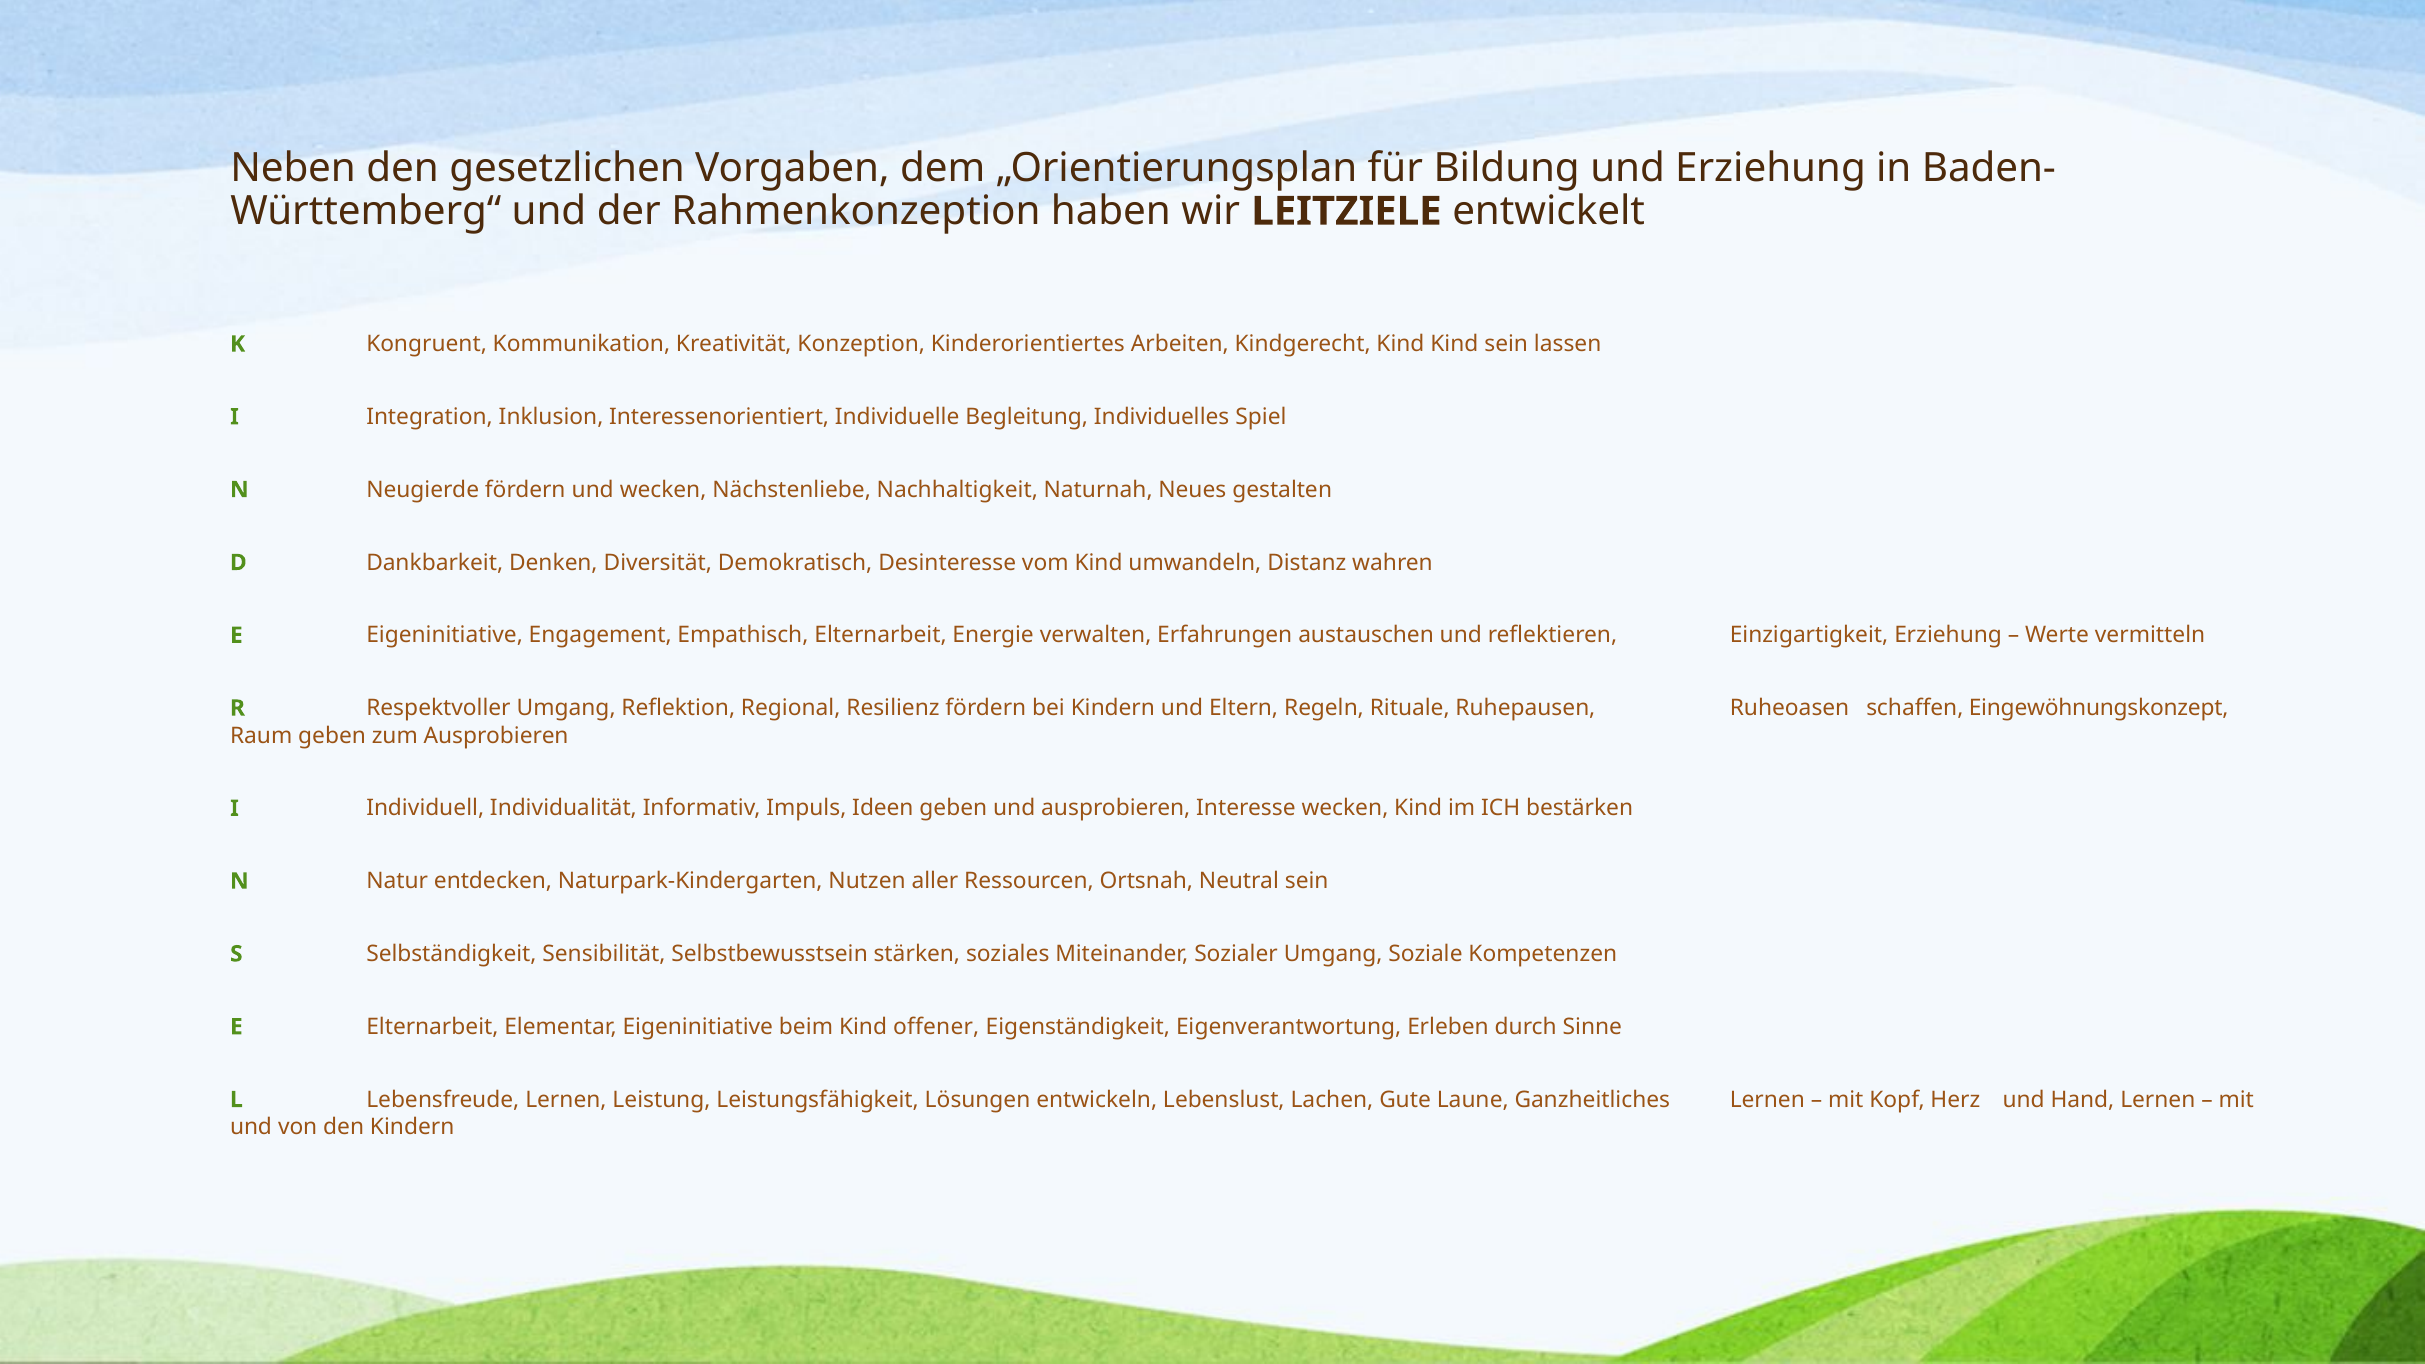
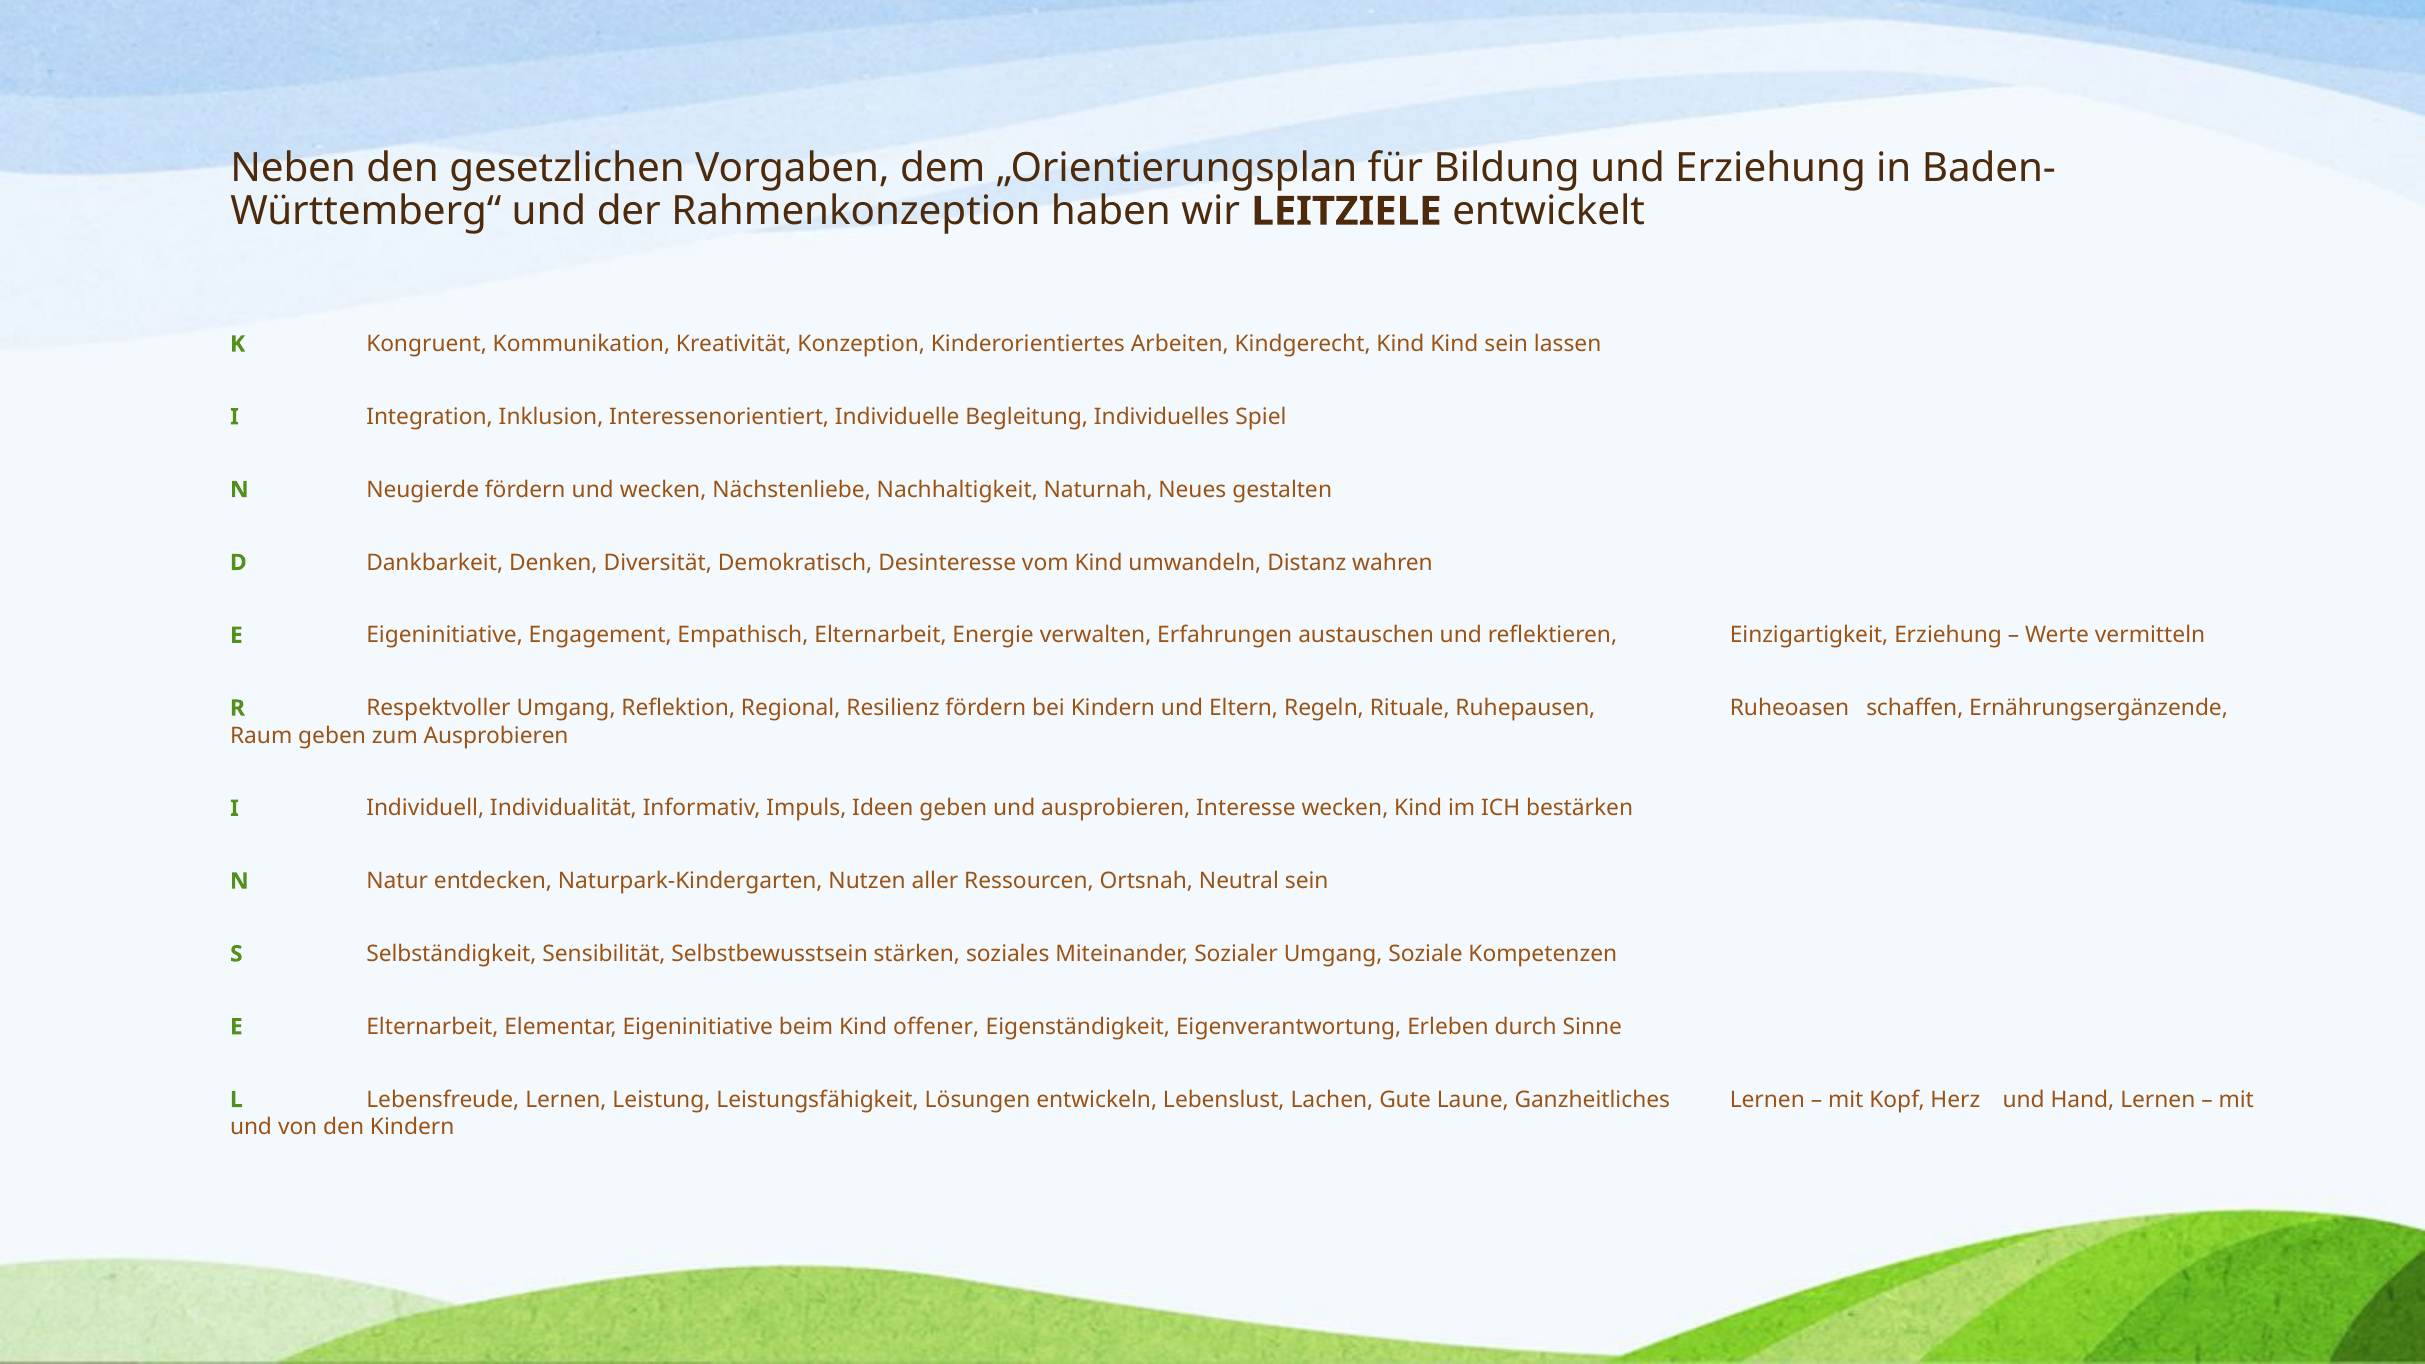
Eingewöhnungskonzept: Eingewöhnungskonzept -> Ernährungsergänzende
